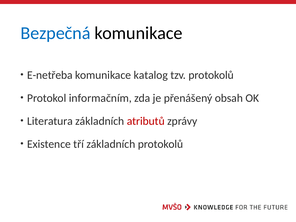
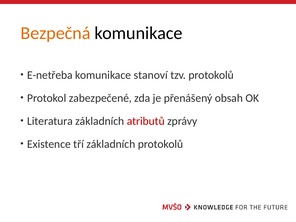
Bezpečná colour: blue -> orange
katalog: katalog -> stanoví
informačním: informačním -> zabezpečené
